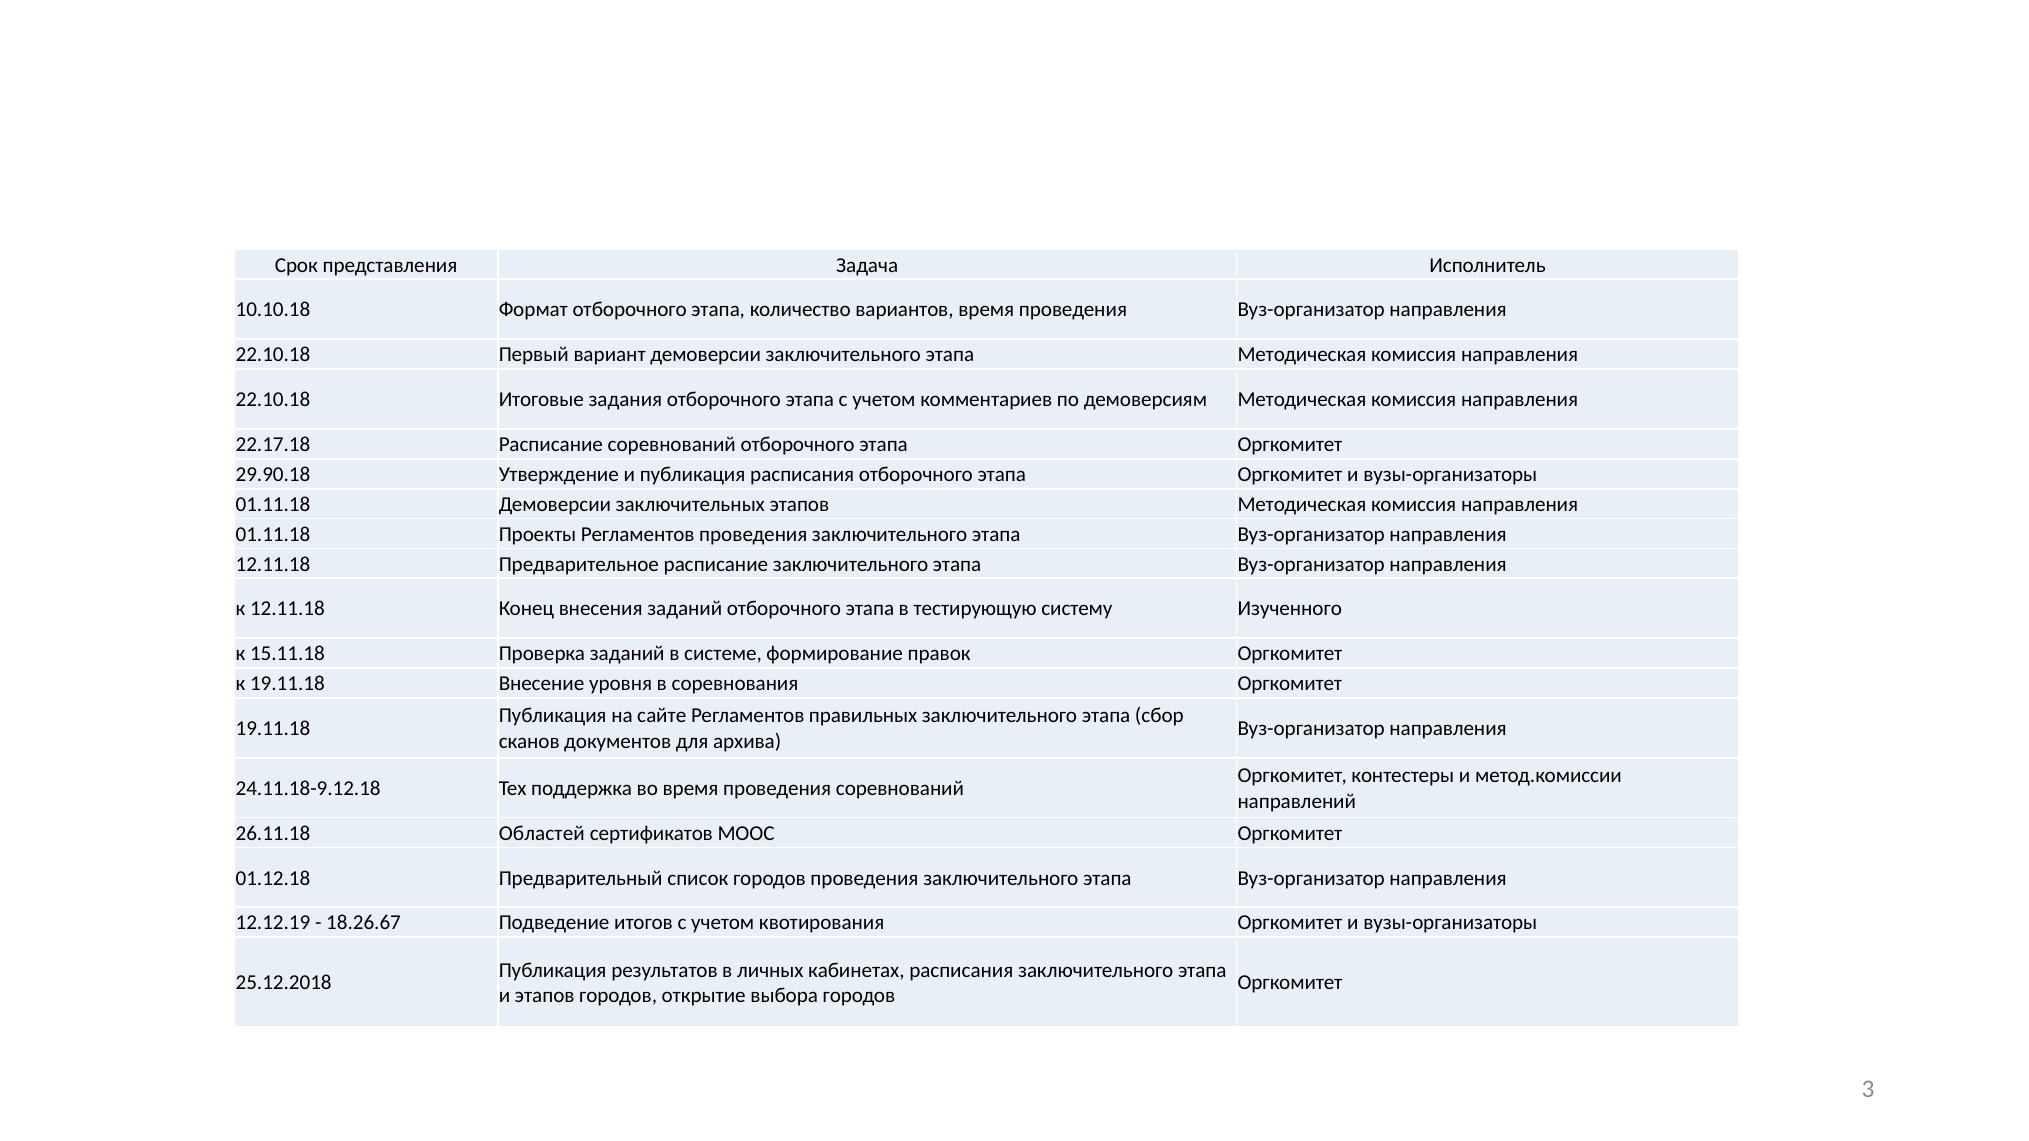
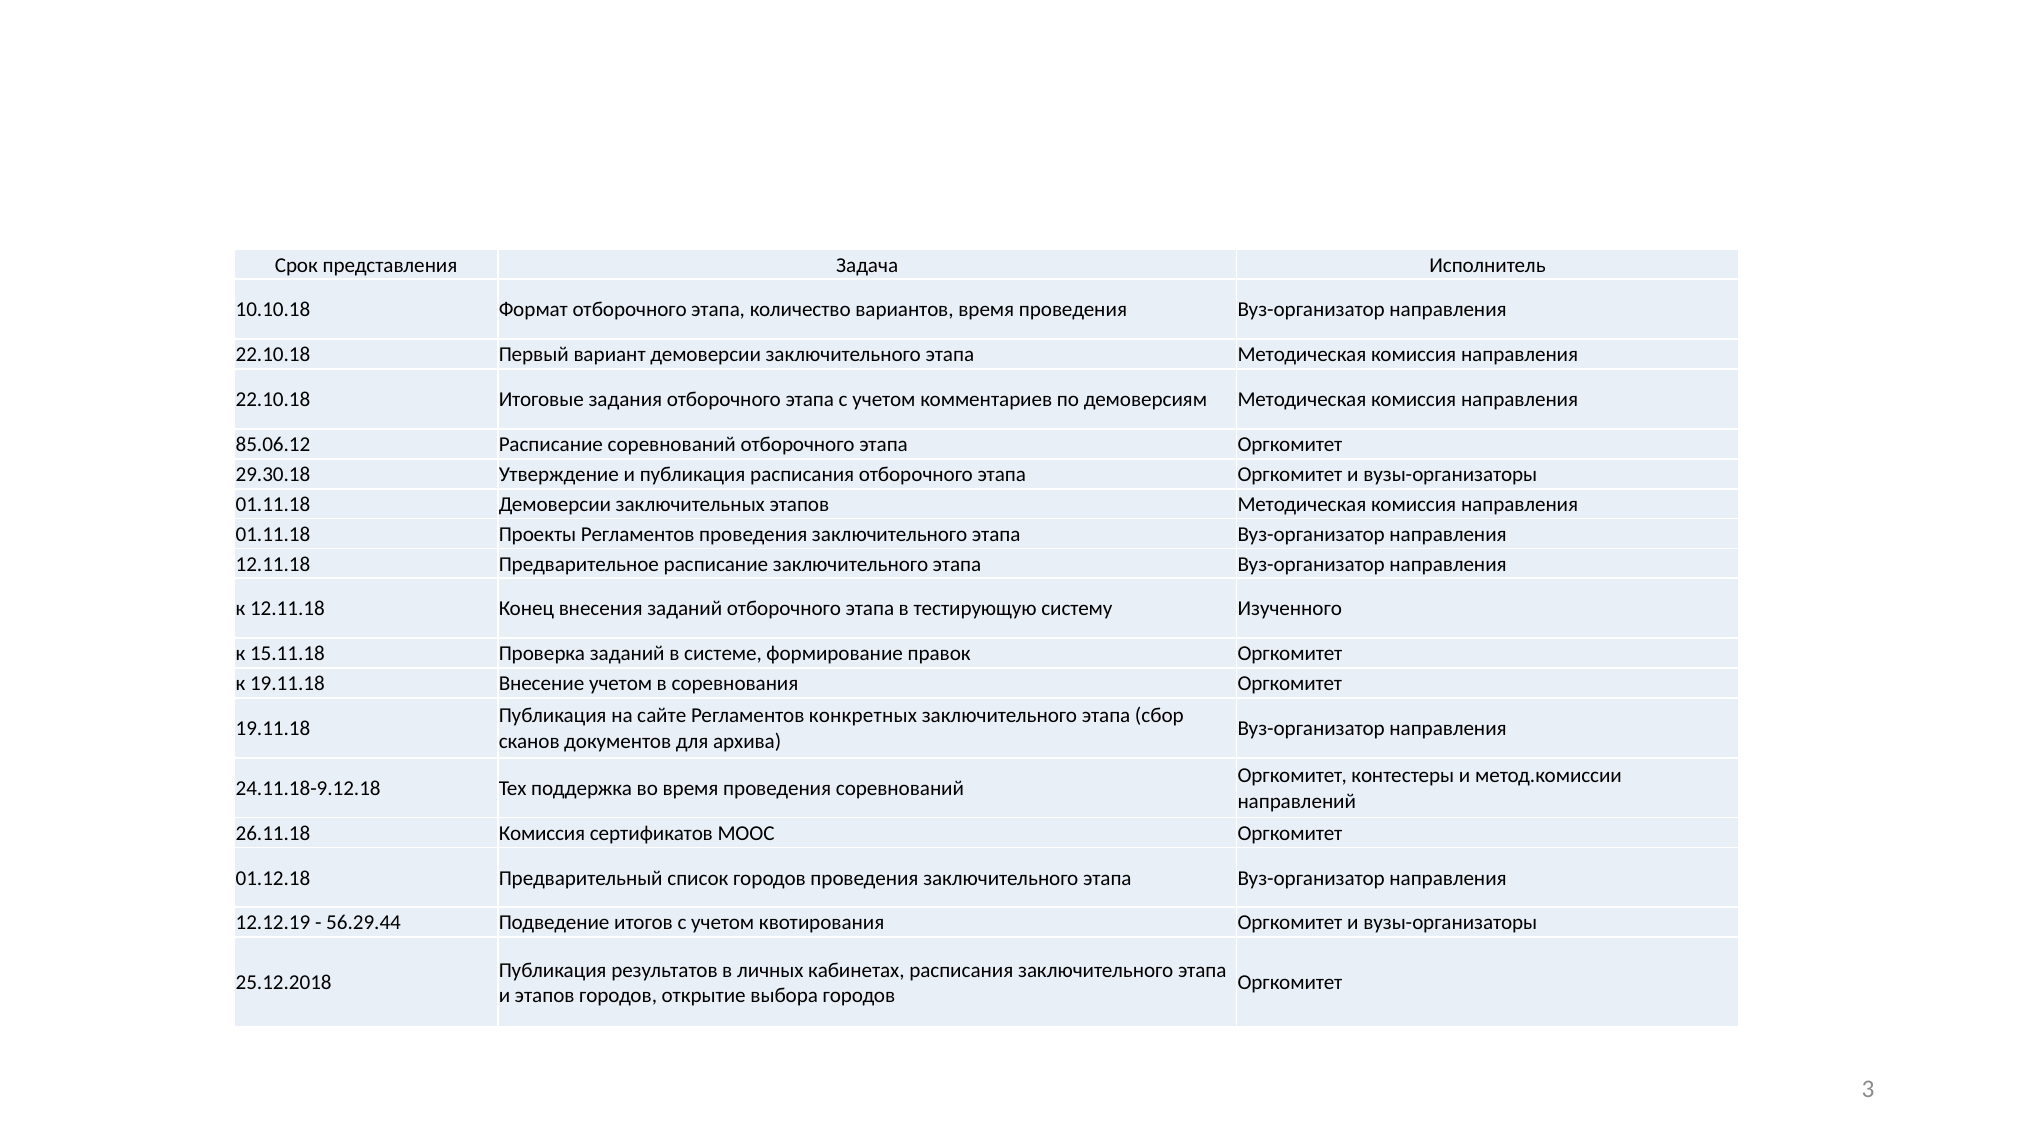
22.17.18: 22.17.18 -> 85.06.12
29.90.18: 29.90.18 -> 29.30.18
Внесение уровня: уровня -> учетом
правильных: правильных -> конкретных
26.11.18 Областей: Областей -> Комиссия
18.26.67: 18.26.67 -> 56.29.44
